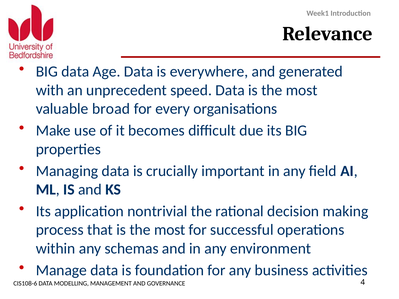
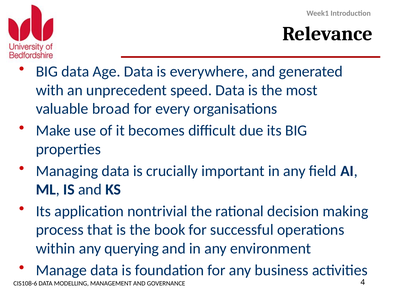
that is the most: most -> book
schemas: schemas -> querying
